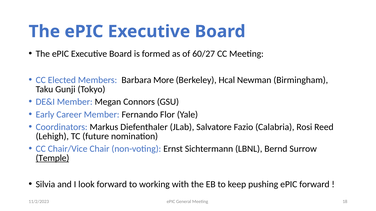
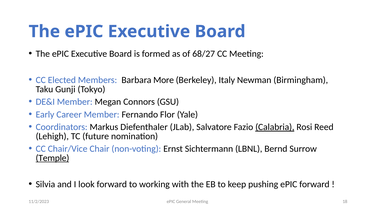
60/27: 60/27 -> 68/27
Hcal: Hcal -> Italy
Calabria underline: none -> present
